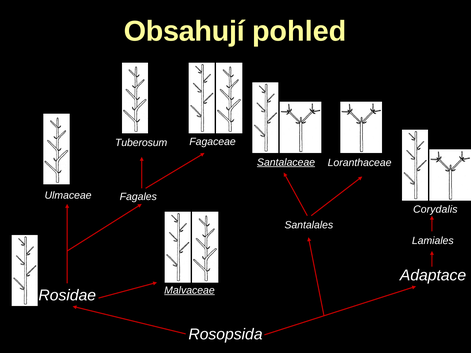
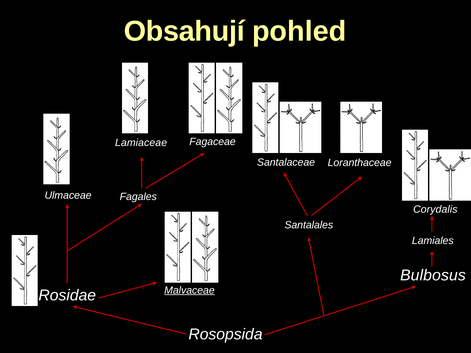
Tuberosum: Tuberosum -> Lamiaceae
Santalaceae underline: present -> none
Adaptace: Adaptace -> Bulbosus
